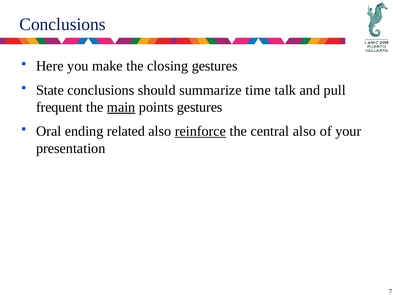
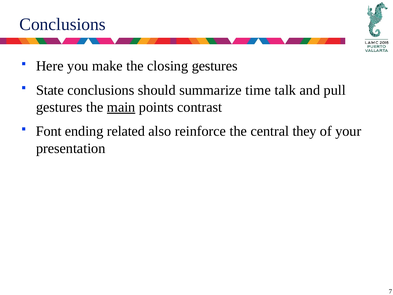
frequent at (59, 107): frequent -> gestures
points gestures: gestures -> contrast
Oral: Oral -> Font
reinforce underline: present -> none
central also: also -> they
